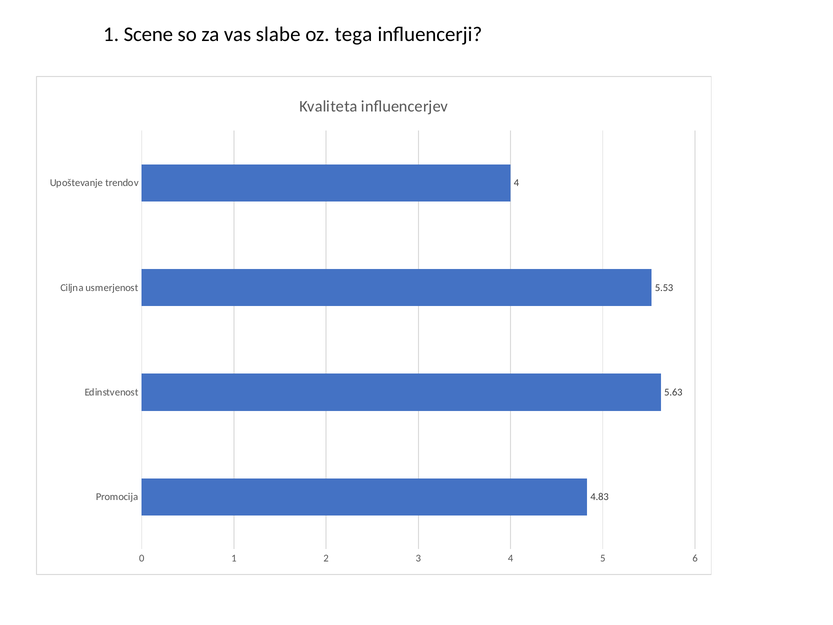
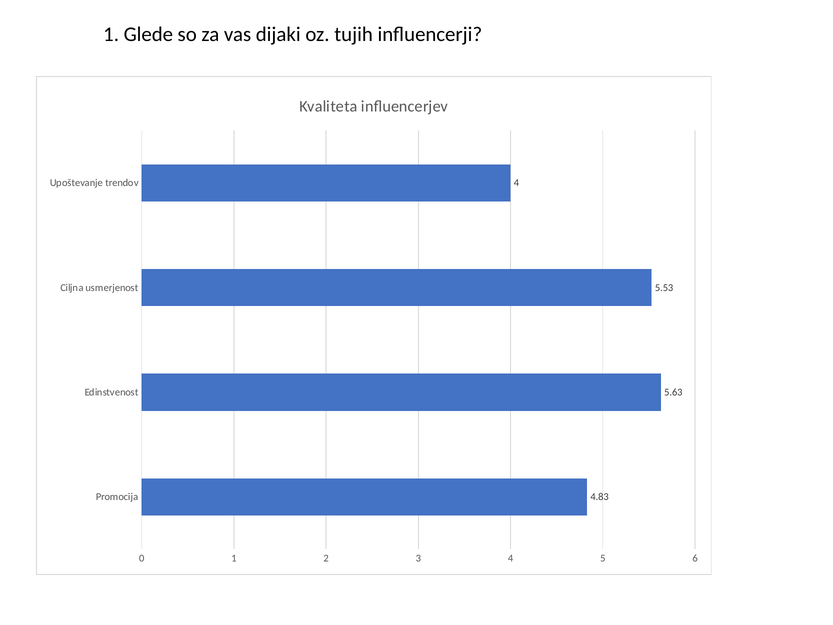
Scene: Scene -> Glede
slabe: slabe -> dijaki
tega: tega -> tujih
